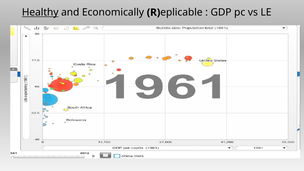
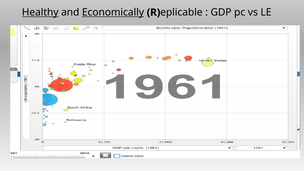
Economically underline: none -> present
